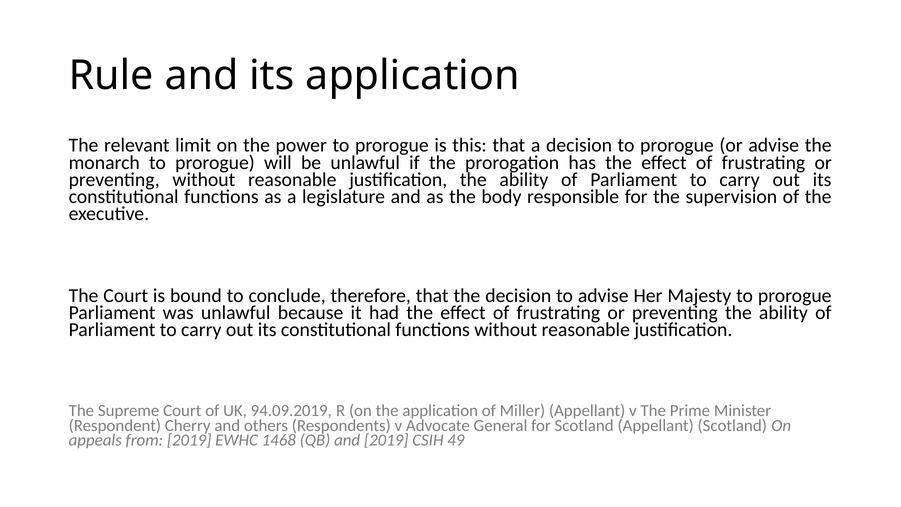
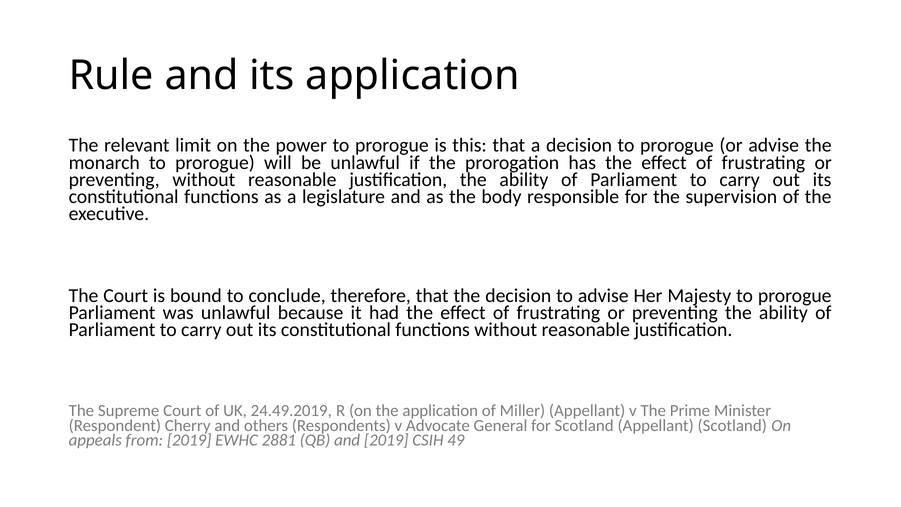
94.09.2019: 94.09.2019 -> 24.49.2019
1468: 1468 -> 2881
